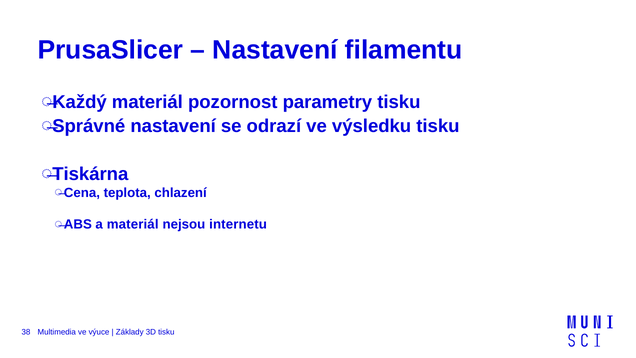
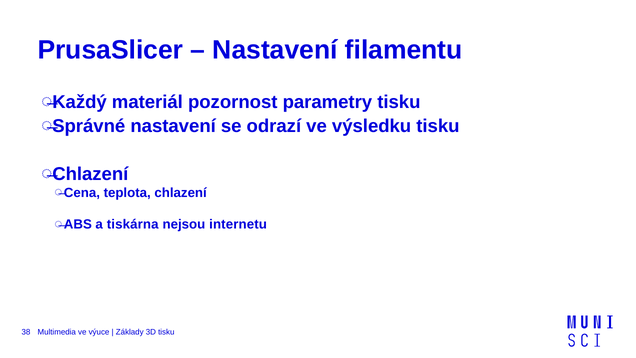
Tiskárna at (90, 174): Tiskárna -> Chlazení
a materiál: materiál -> tiskárna
